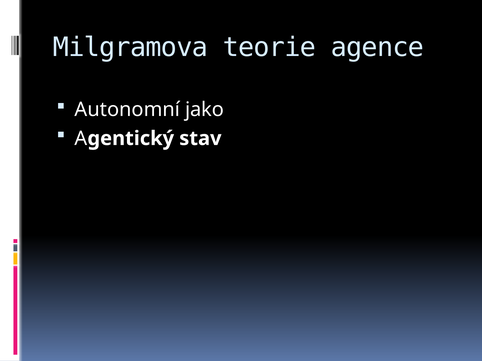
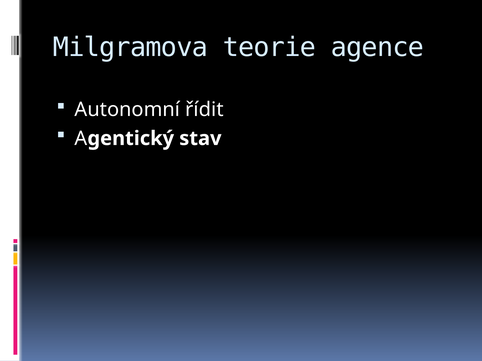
jako: jako -> řídit
